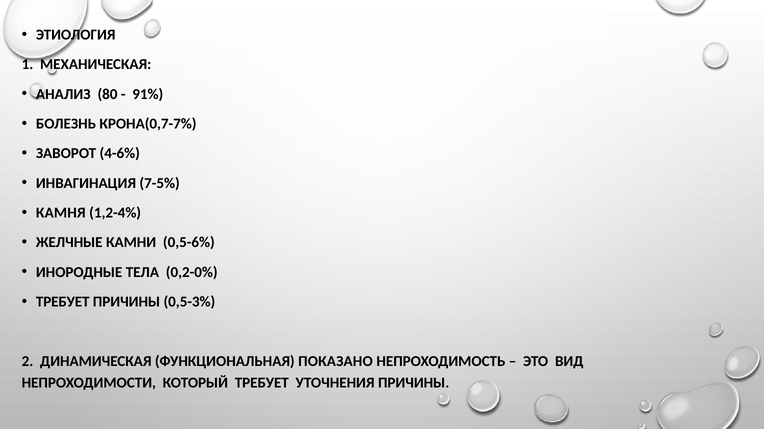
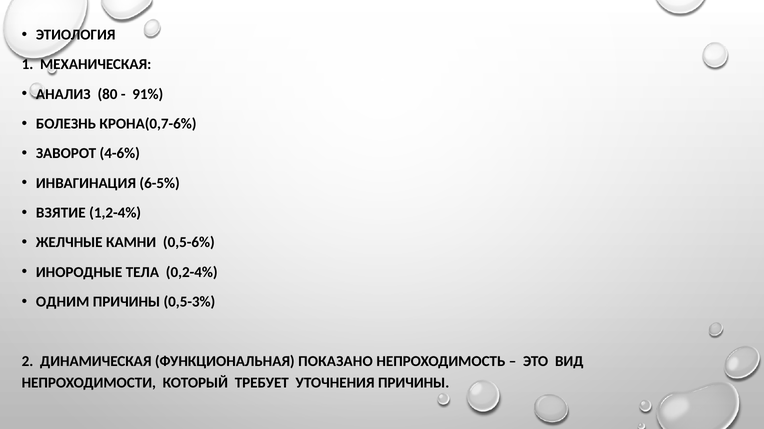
КРОНА(0,7-7%: КРОНА(0,7-7% -> КРОНА(0,7-6%
7-5%: 7-5% -> 6-5%
КАМНЯ: КАМНЯ -> ВЗЯТИЕ
0,2-0%: 0,2-0% -> 0,2-4%
ТРЕБУЕТ at (63, 302): ТРЕБУЕТ -> ОДНИМ
